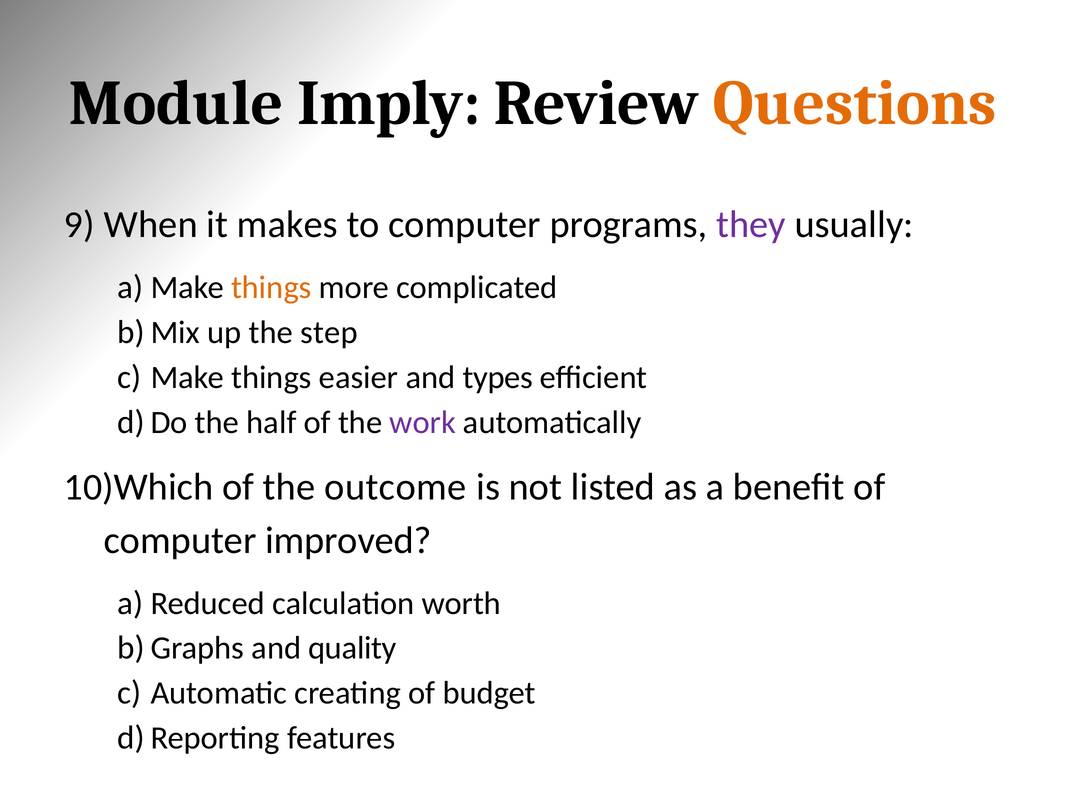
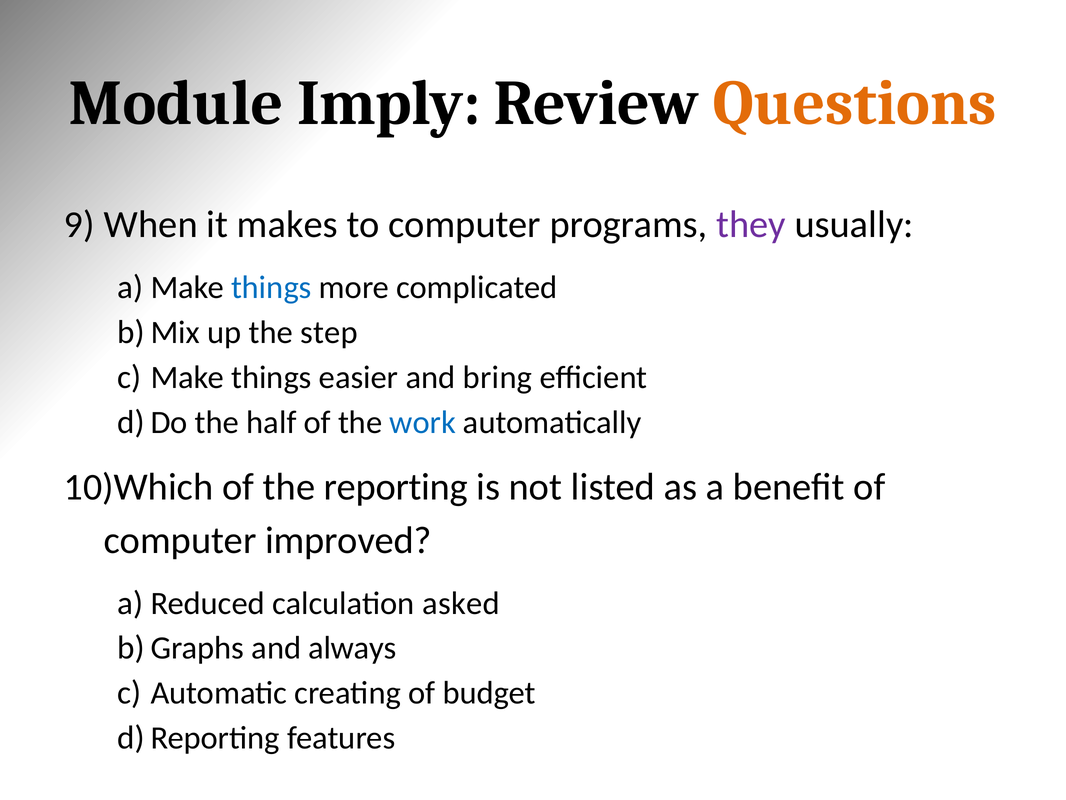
things at (271, 287) colour: orange -> blue
types: types -> bring
work colour: purple -> blue
outcome: outcome -> reporting
worth: worth -> asked
quality: quality -> always
